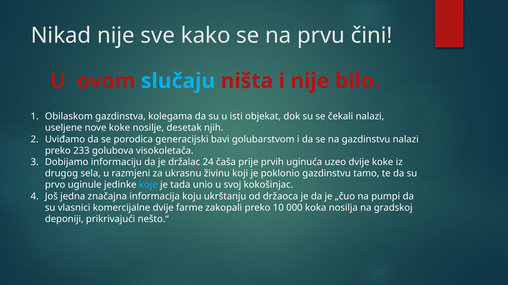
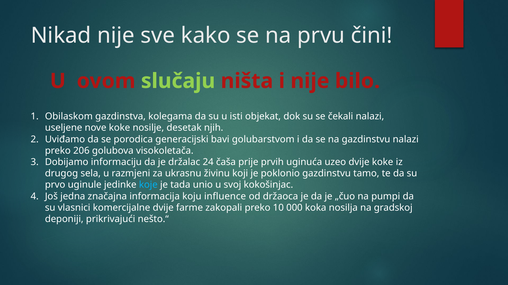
slučaju colour: light blue -> light green
233: 233 -> 206
ukrštanju: ukrštanju -> influence
